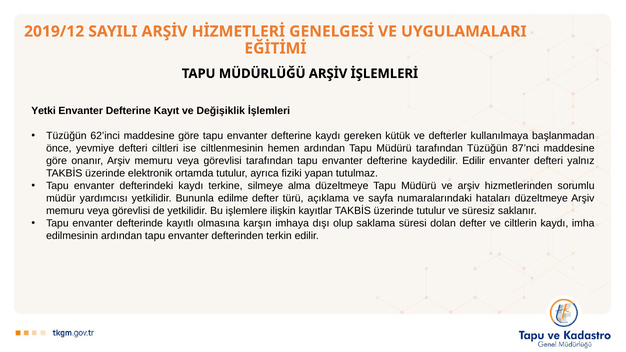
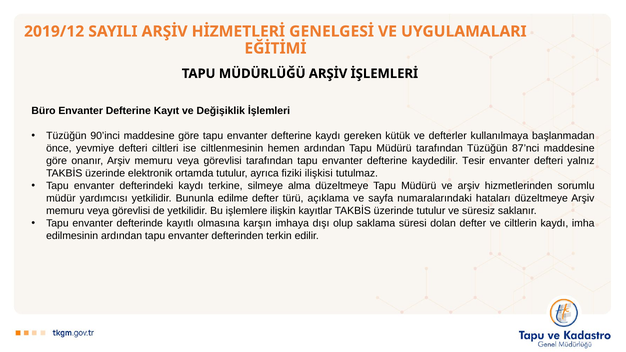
Yetki: Yetki -> Büro
62’inci: 62’inci -> 90’inci
kaydedilir Edilir: Edilir -> Tesir
yapan: yapan -> ilişkisi
